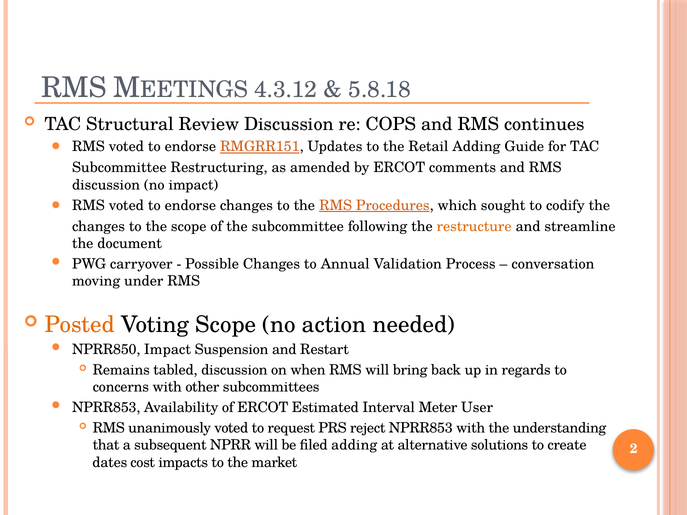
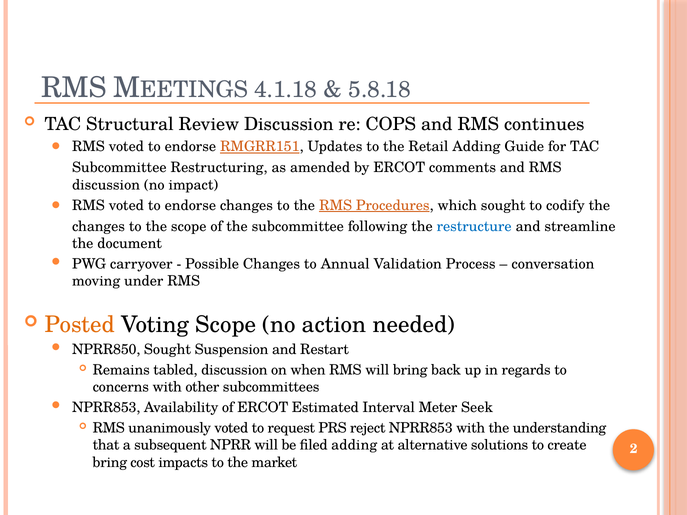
4.3.12: 4.3.12 -> 4.1.18
restructure colour: orange -> blue
NPRR850 Impact: Impact -> Sought
User: User -> Seek
dates at (110, 463): dates -> bring
